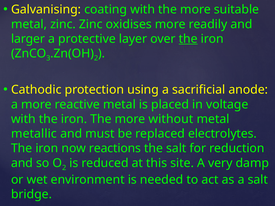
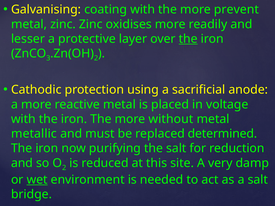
suitable: suitable -> prevent
larger: larger -> lesser
electrolytes: electrolytes -> determined
reactions: reactions -> purifying
wet underline: none -> present
